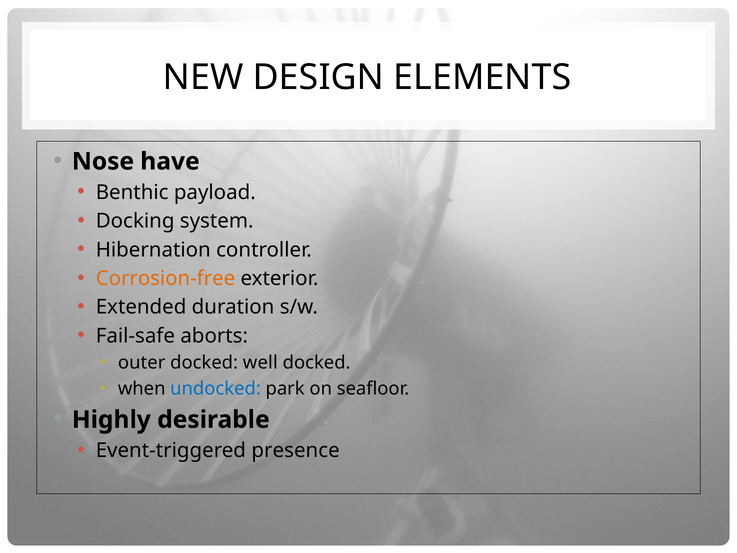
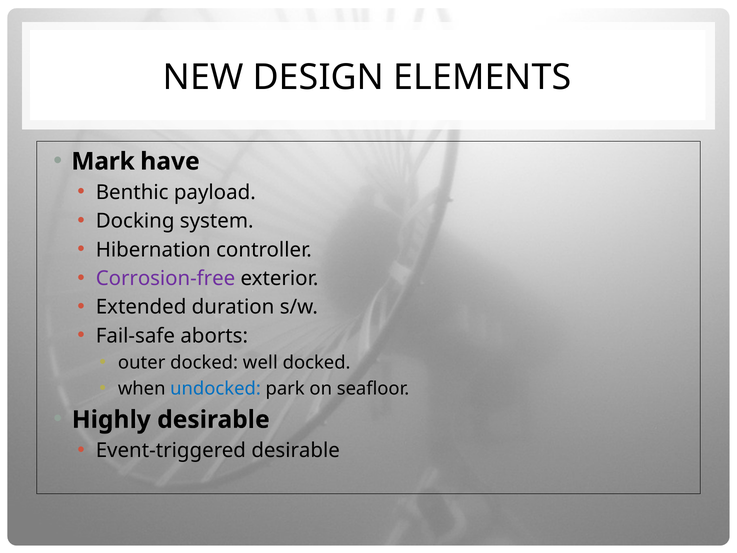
Nose: Nose -> Mark
Corrosion-free colour: orange -> purple
Event-triggered presence: presence -> desirable
